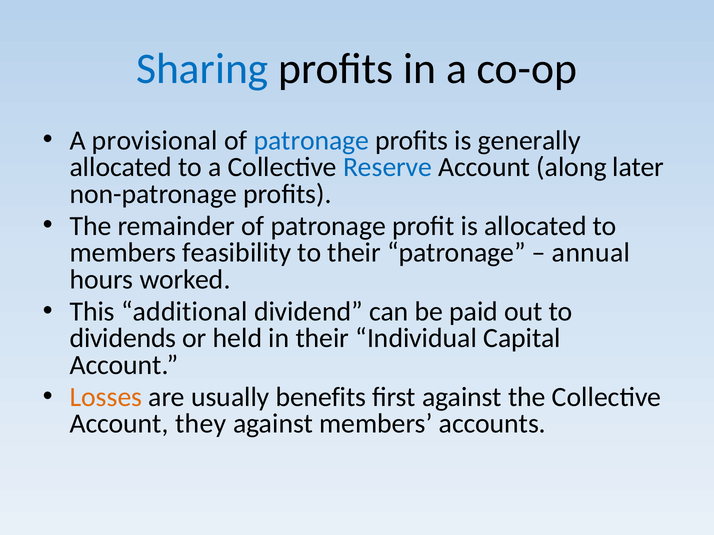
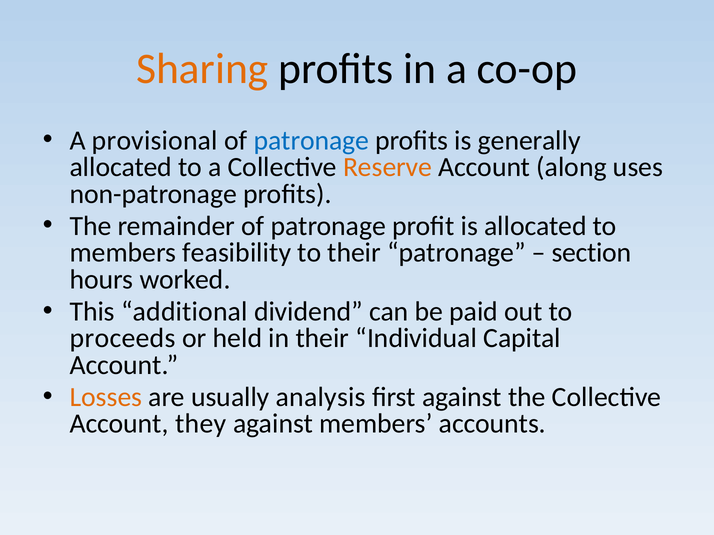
Sharing colour: blue -> orange
Reserve colour: blue -> orange
later: later -> uses
annual: annual -> section
dividends: dividends -> proceeds
benefits: benefits -> analysis
